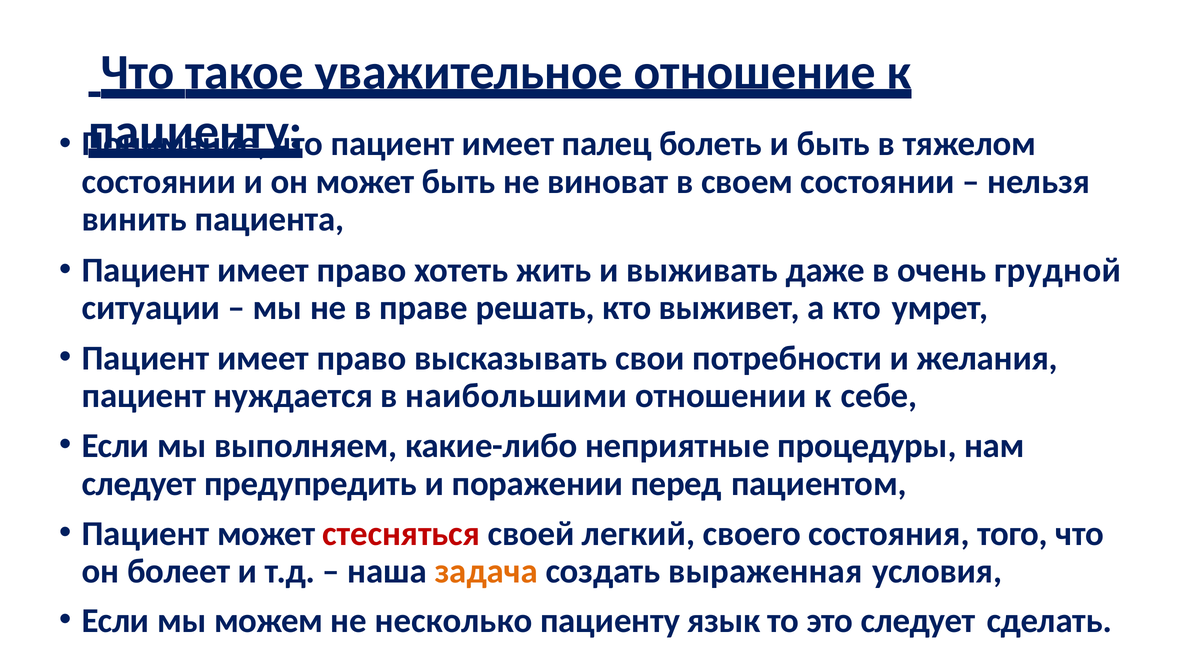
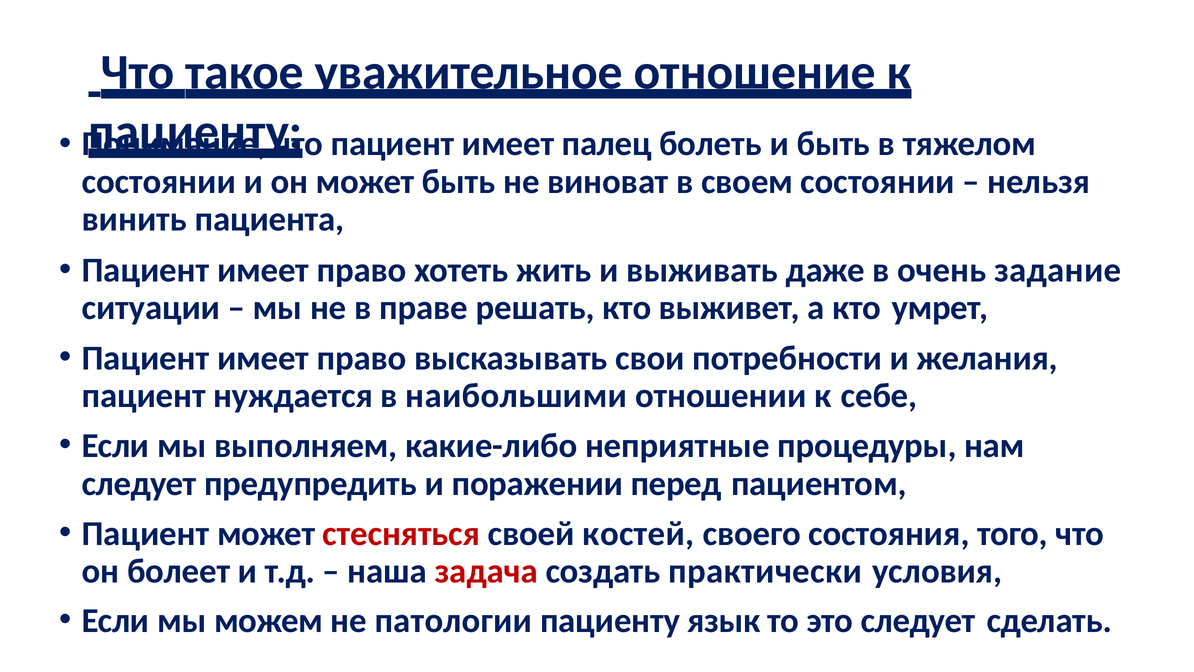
грудной: грудной -> задание
легкий: легкий -> костей
задача colour: orange -> red
выраженная: выраженная -> практически
несколько: несколько -> патологии
